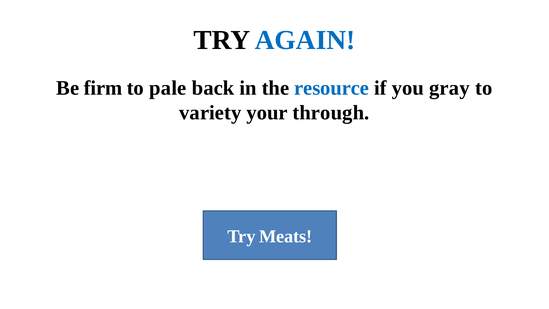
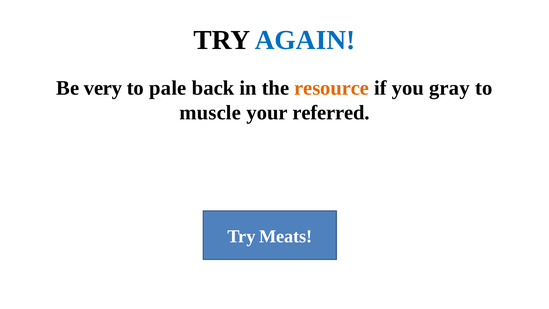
firm: firm -> very
resource colour: blue -> orange
variety: variety -> muscle
through: through -> referred
